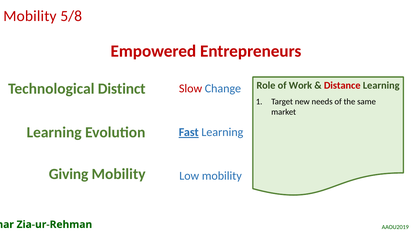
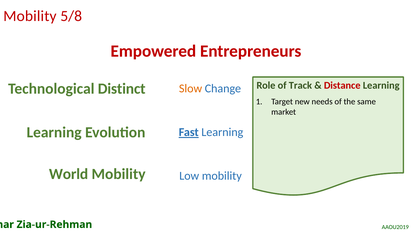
Work: Work -> Track
Slow colour: red -> orange
Giving: Giving -> World
